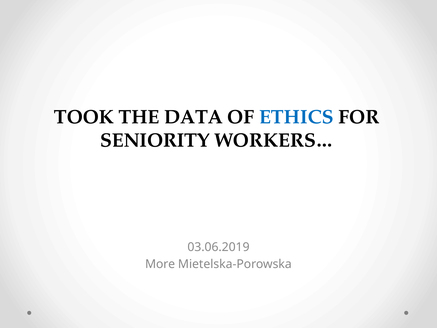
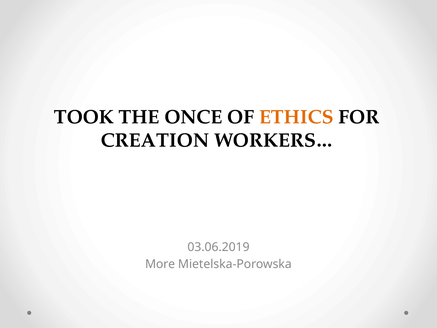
DATA: DATA -> ONCE
ETHICS colour: blue -> orange
SENIORITY: SENIORITY -> CREATION
